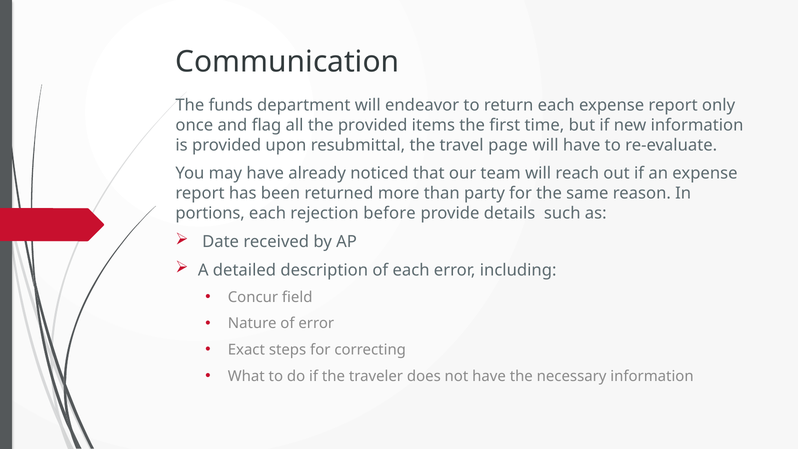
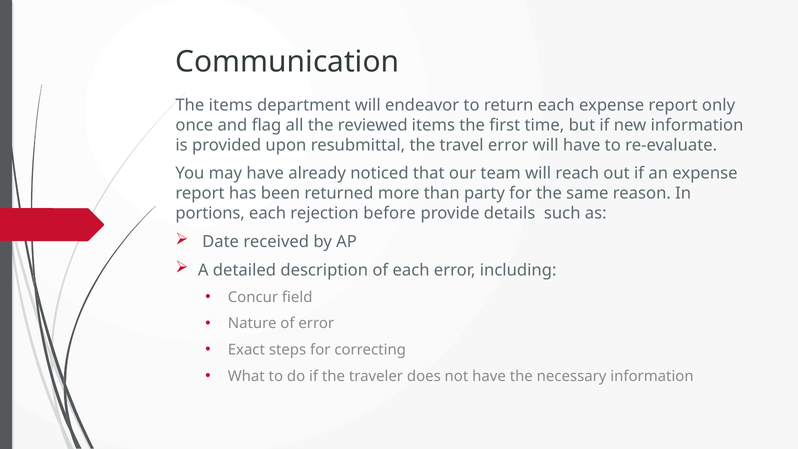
The funds: funds -> items
the provided: provided -> reviewed
travel page: page -> error
